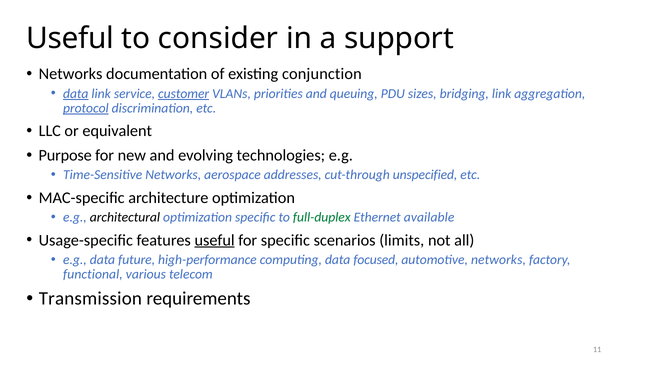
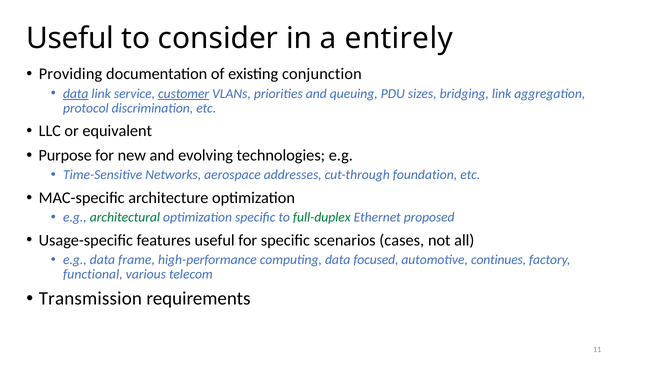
support: support -> entirely
Networks at (71, 74): Networks -> Providing
protocol underline: present -> none
unspecified: unspecified -> foundation
architectural colour: black -> green
available: available -> proposed
useful at (215, 240) underline: present -> none
limits: limits -> cases
future: future -> frame
automotive networks: networks -> continues
